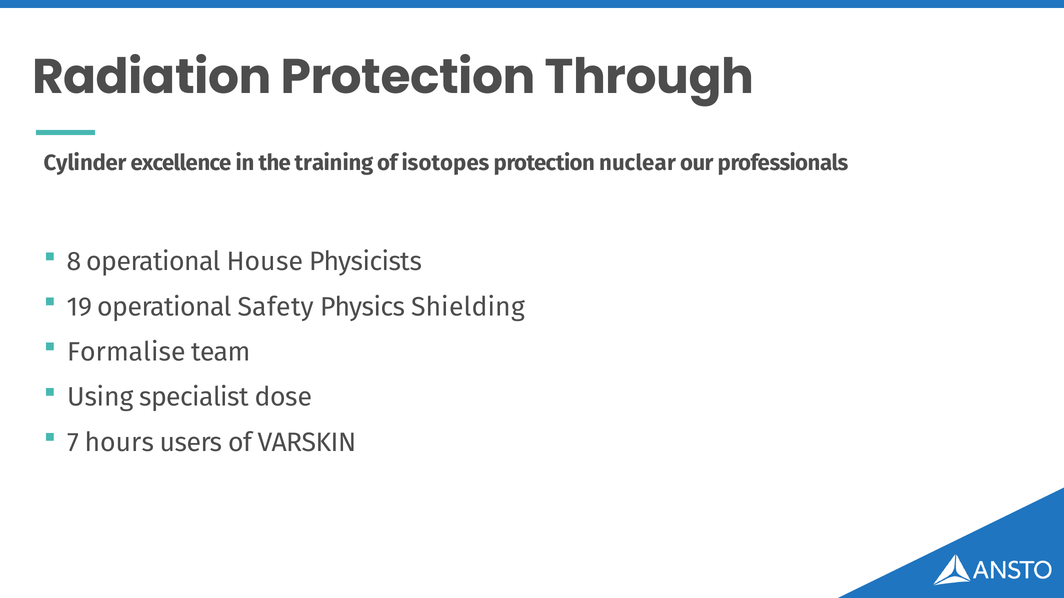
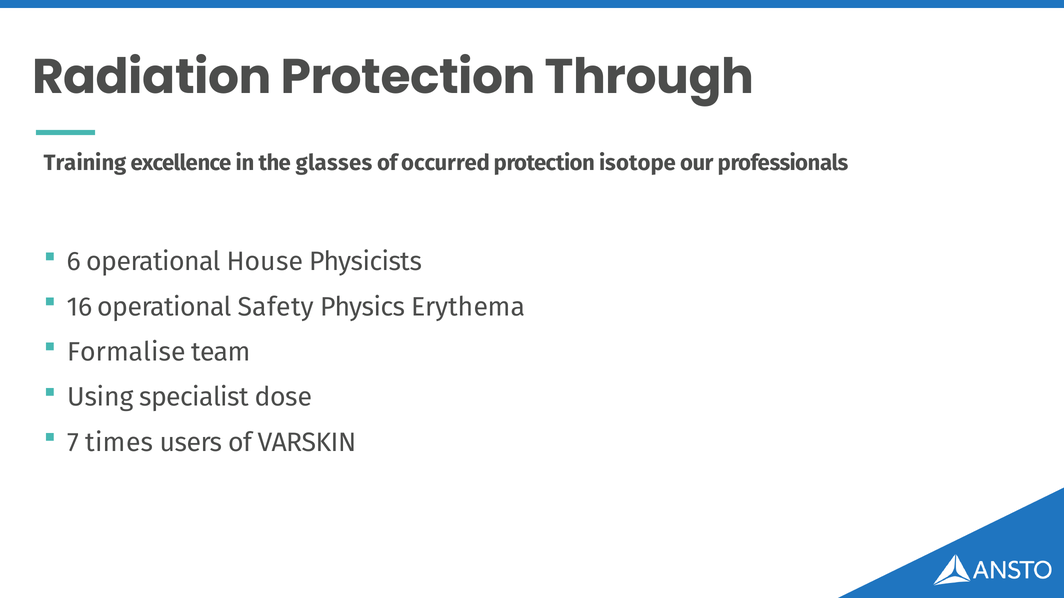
Cylinder: Cylinder -> Training
training: training -> glasses
isotopes: isotopes -> occurred
nuclear: nuclear -> isotope
8: 8 -> 6
19: 19 -> 16
Shielding: Shielding -> Erythema
hours: hours -> times
